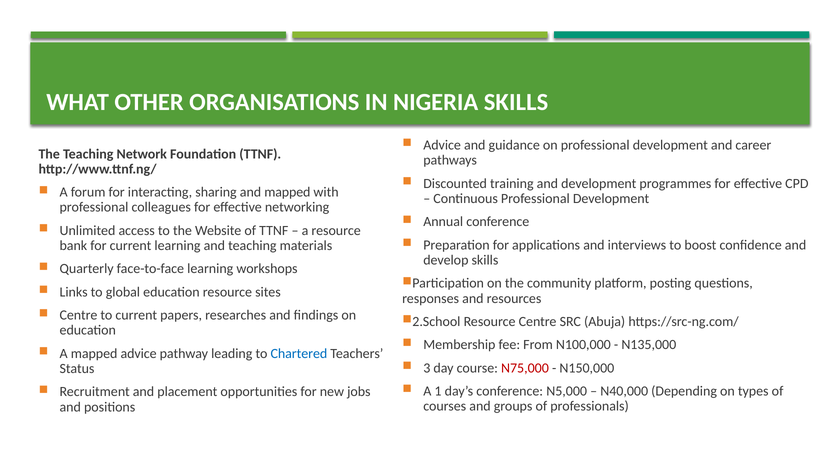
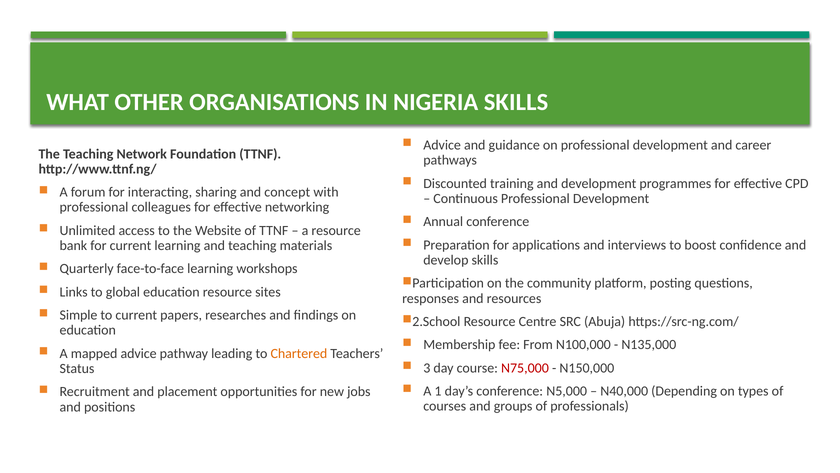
and mapped: mapped -> concept
Centre at (78, 315): Centre -> Simple
Chartered colour: blue -> orange
